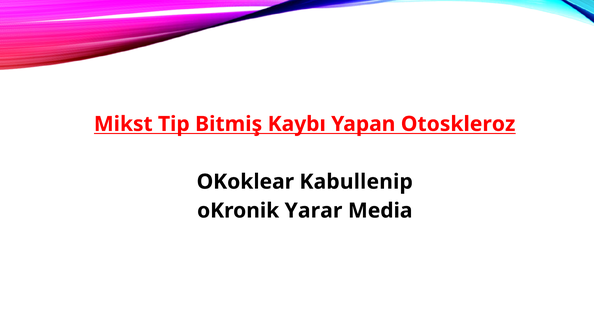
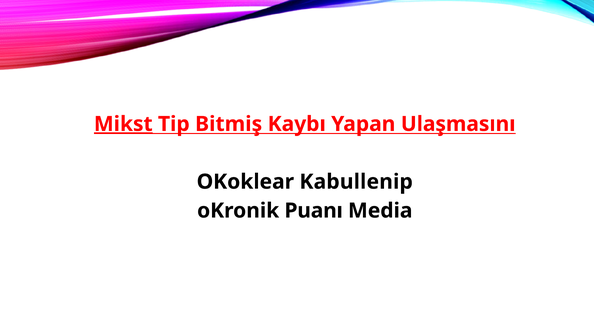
Mikst underline: none -> present
Otoskleroz: Otoskleroz -> Ulaşmasını
Yarar: Yarar -> Puanı
